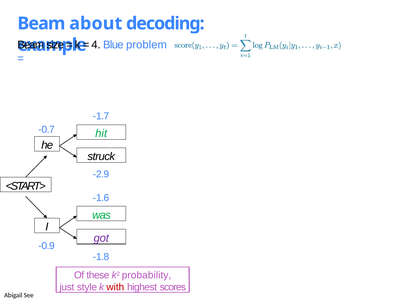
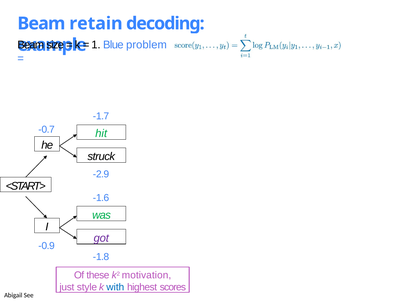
about: about -> retain
4: 4 -> 1
probability: probability -> motivation
with colour: red -> blue
